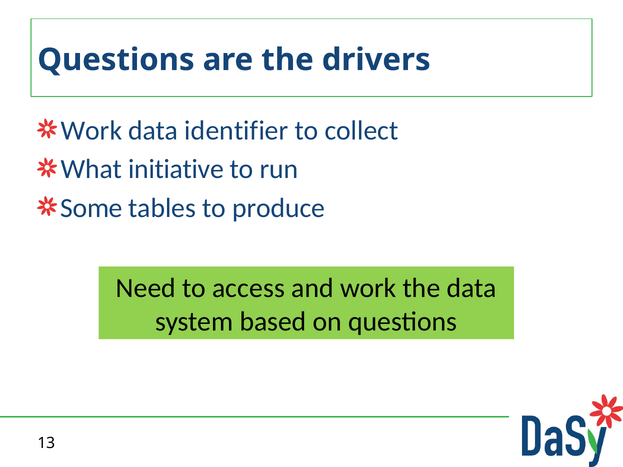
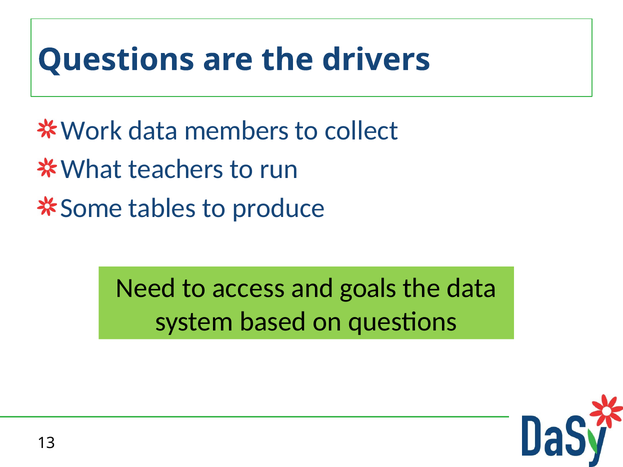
identifier: identifier -> members
initiative: initiative -> teachers
and work: work -> goals
